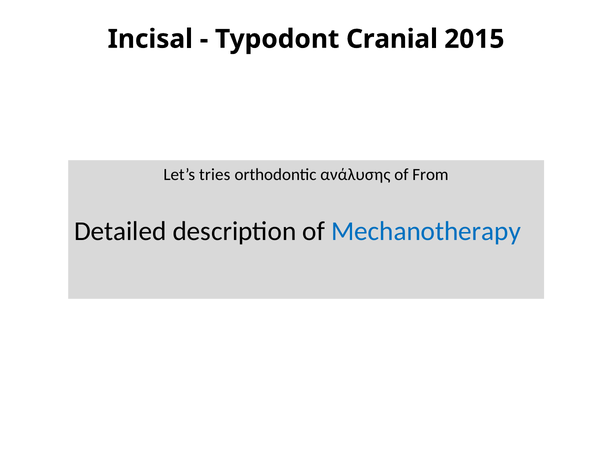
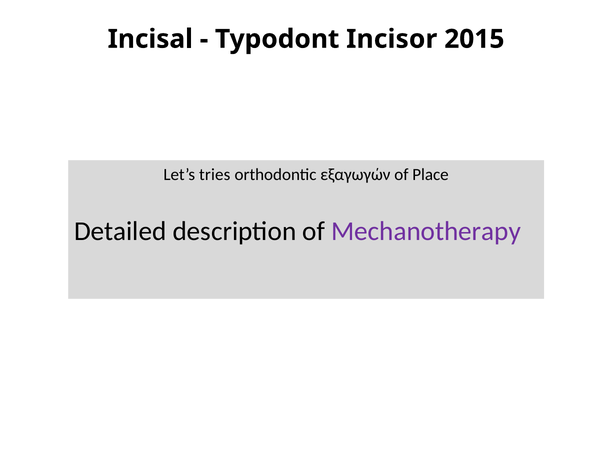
Cranial: Cranial -> Incisor
ανάλυσης: ανάλυσης -> εξαγωγών
From: From -> Place
Mechanotherapy colour: blue -> purple
